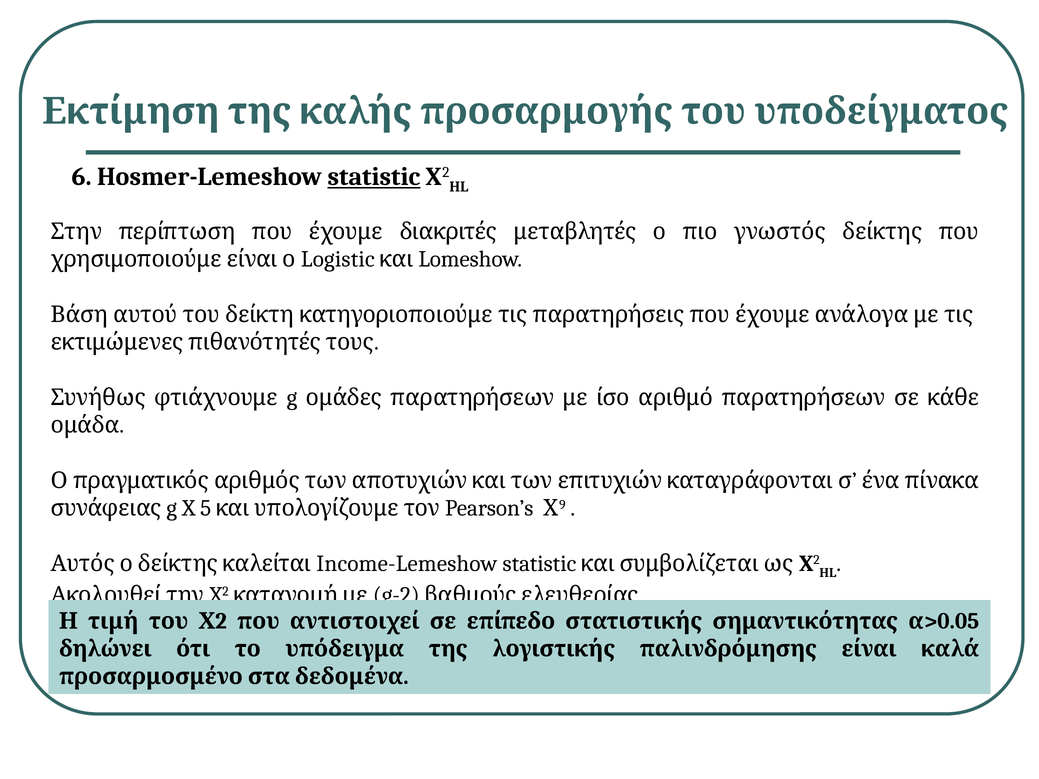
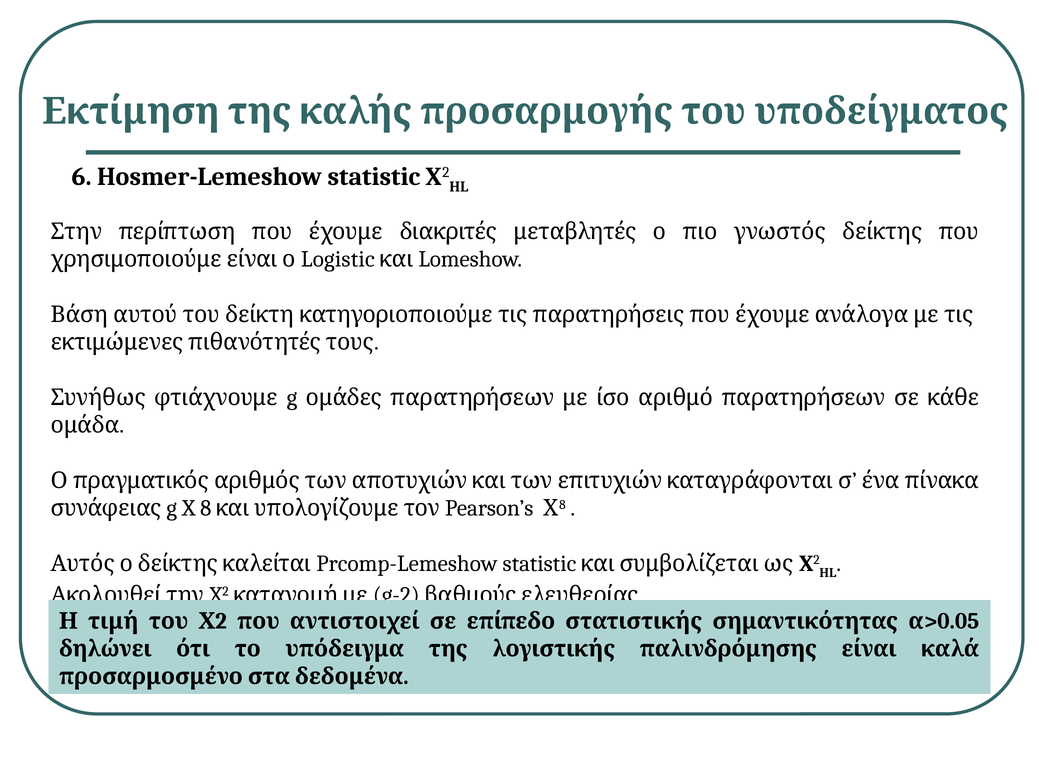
statistic at (374, 177) underline: present -> none
X 5: 5 -> 8
9 at (562, 505): 9 -> 8
Income-Lemeshow: Income-Lemeshow -> Prcomp-Lemeshow
